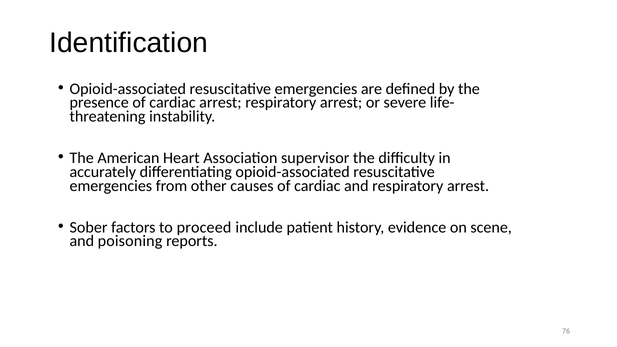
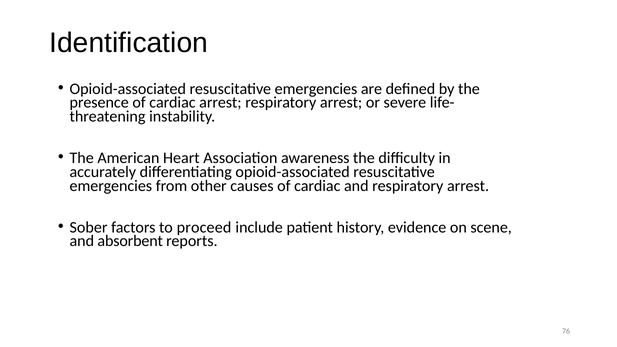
supervisor: supervisor -> awareness
poisoning: poisoning -> absorbent
